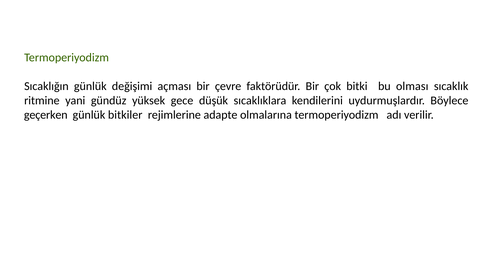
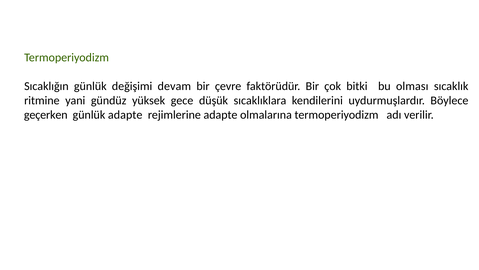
açması: açması -> devam
günlük bitkiler: bitkiler -> adapte
